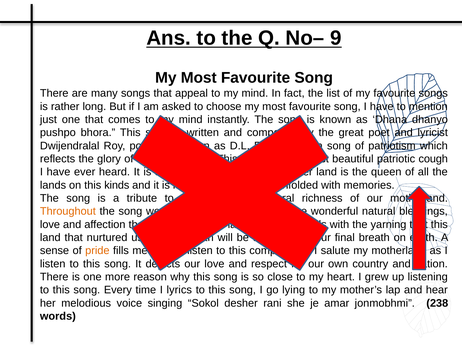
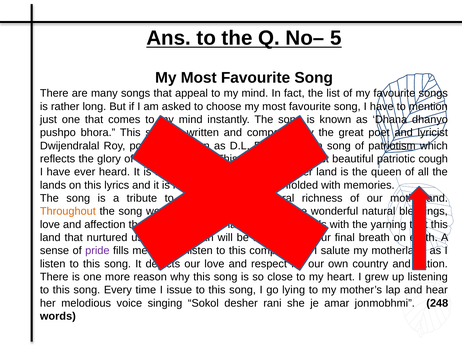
9: 9 -> 5
kinds: kinds -> lyrics
pride colour: orange -> purple
lyrics: lyrics -> issue
238: 238 -> 248
